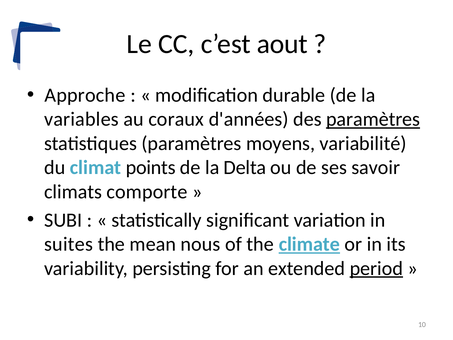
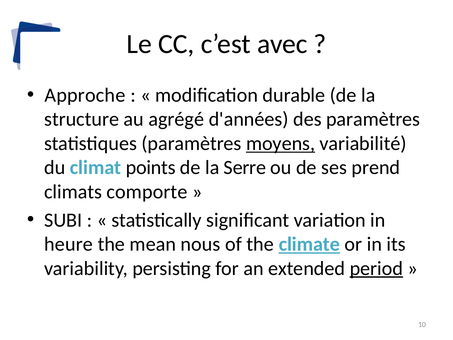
aout: aout -> avec
variables: variables -> structure
coraux: coraux -> agrégé
paramètres at (373, 119) underline: present -> none
moyens underline: none -> present
Delta: Delta -> Serre
savoir: savoir -> prend
suites: suites -> heure
